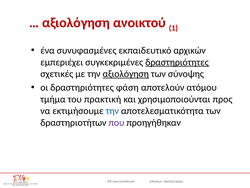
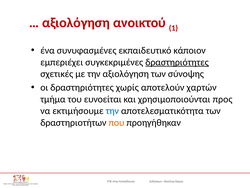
αρχικών: αρχικών -> κάποιον
αξιολόγηση at (126, 74) underline: present -> none
φάση: φάση -> χωρίς
ατόμου: ατόμου -> χαρτών
πρακτική: πρακτική -> ευνοείται
που colour: purple -> orange
